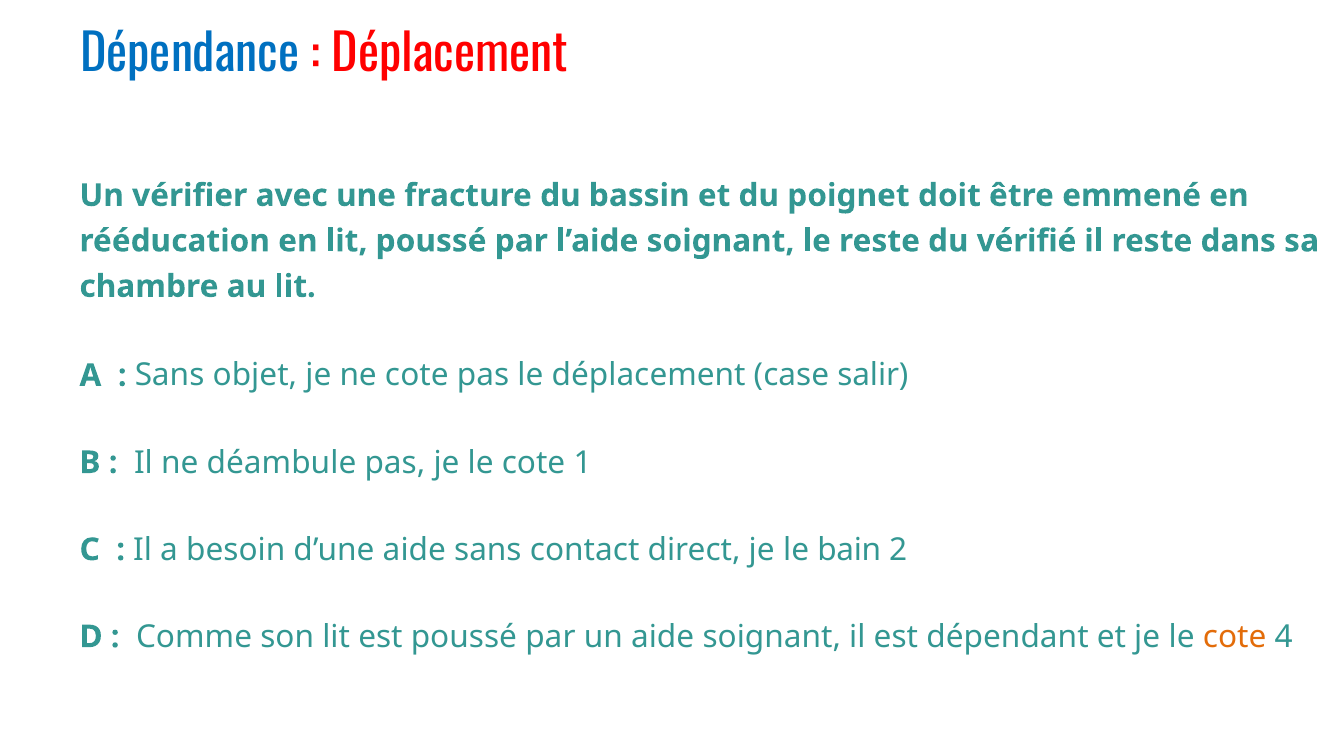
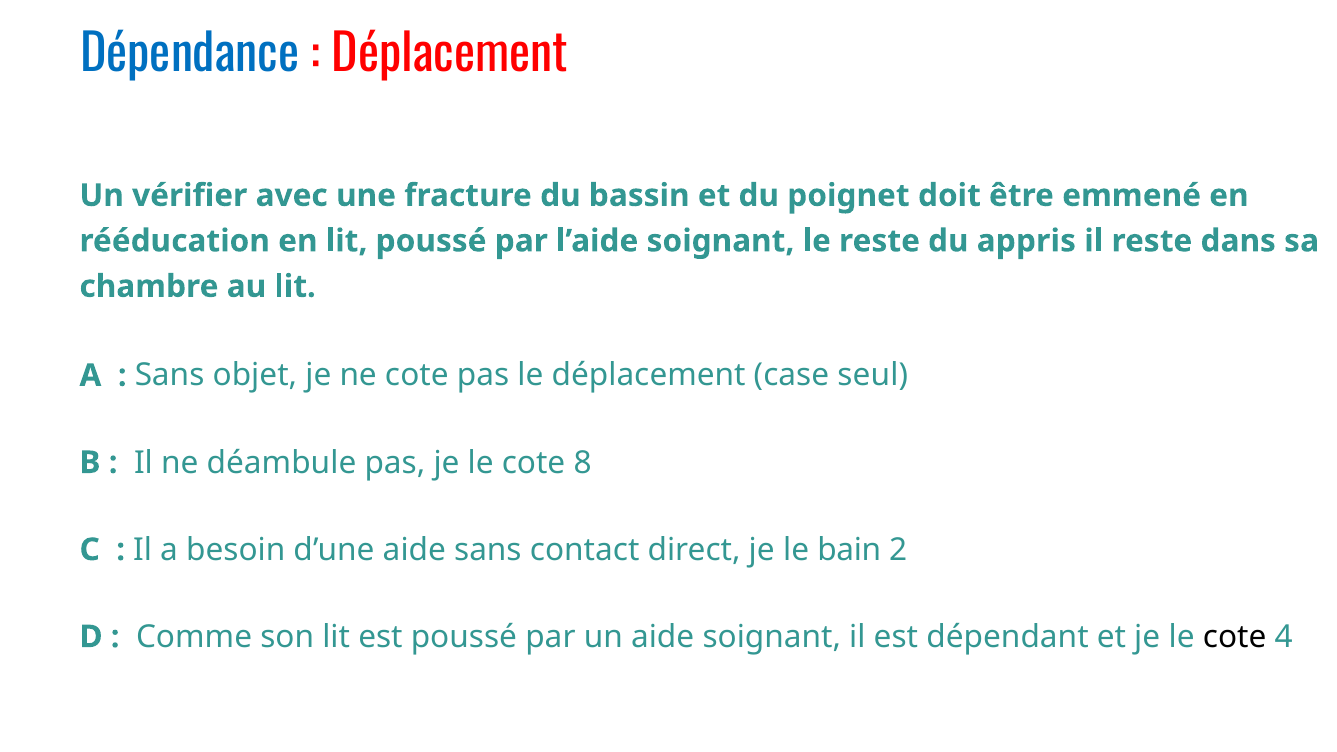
vérifié: vérifié -> appris
salir: salir -> seul
1: 1 -> 8
cote at (1235, 637) colour: orange -> black
